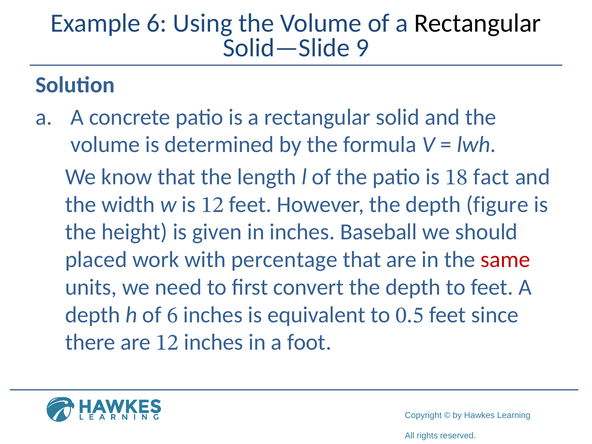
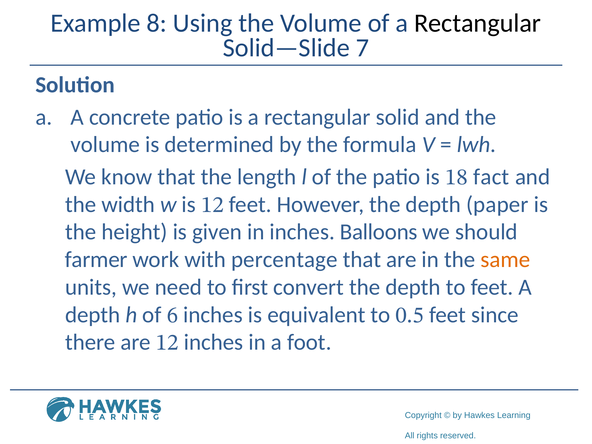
Example 6: 6 -> 8
9: 9 -> 7
figure: figure -> paper
Baseball: Baseball -> Balloons
placed: placed -> farmer
same colour: red -> orange
